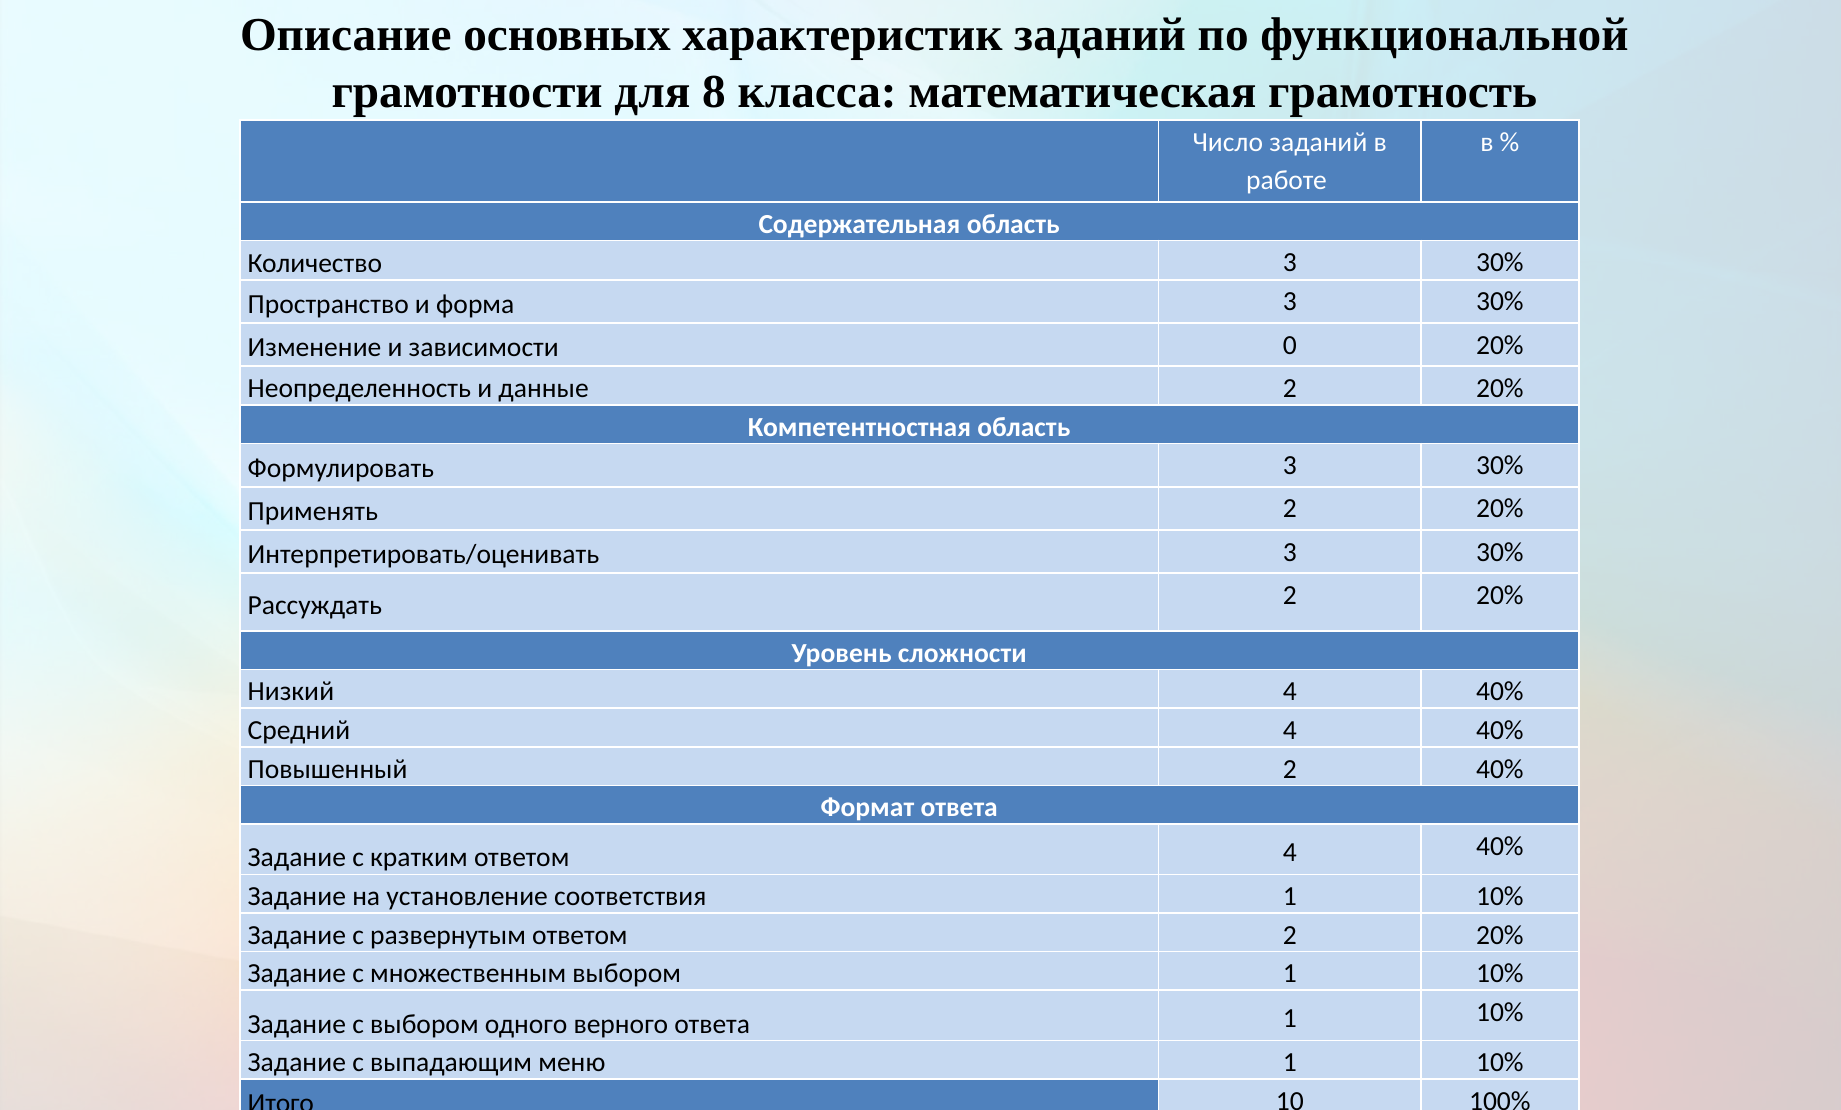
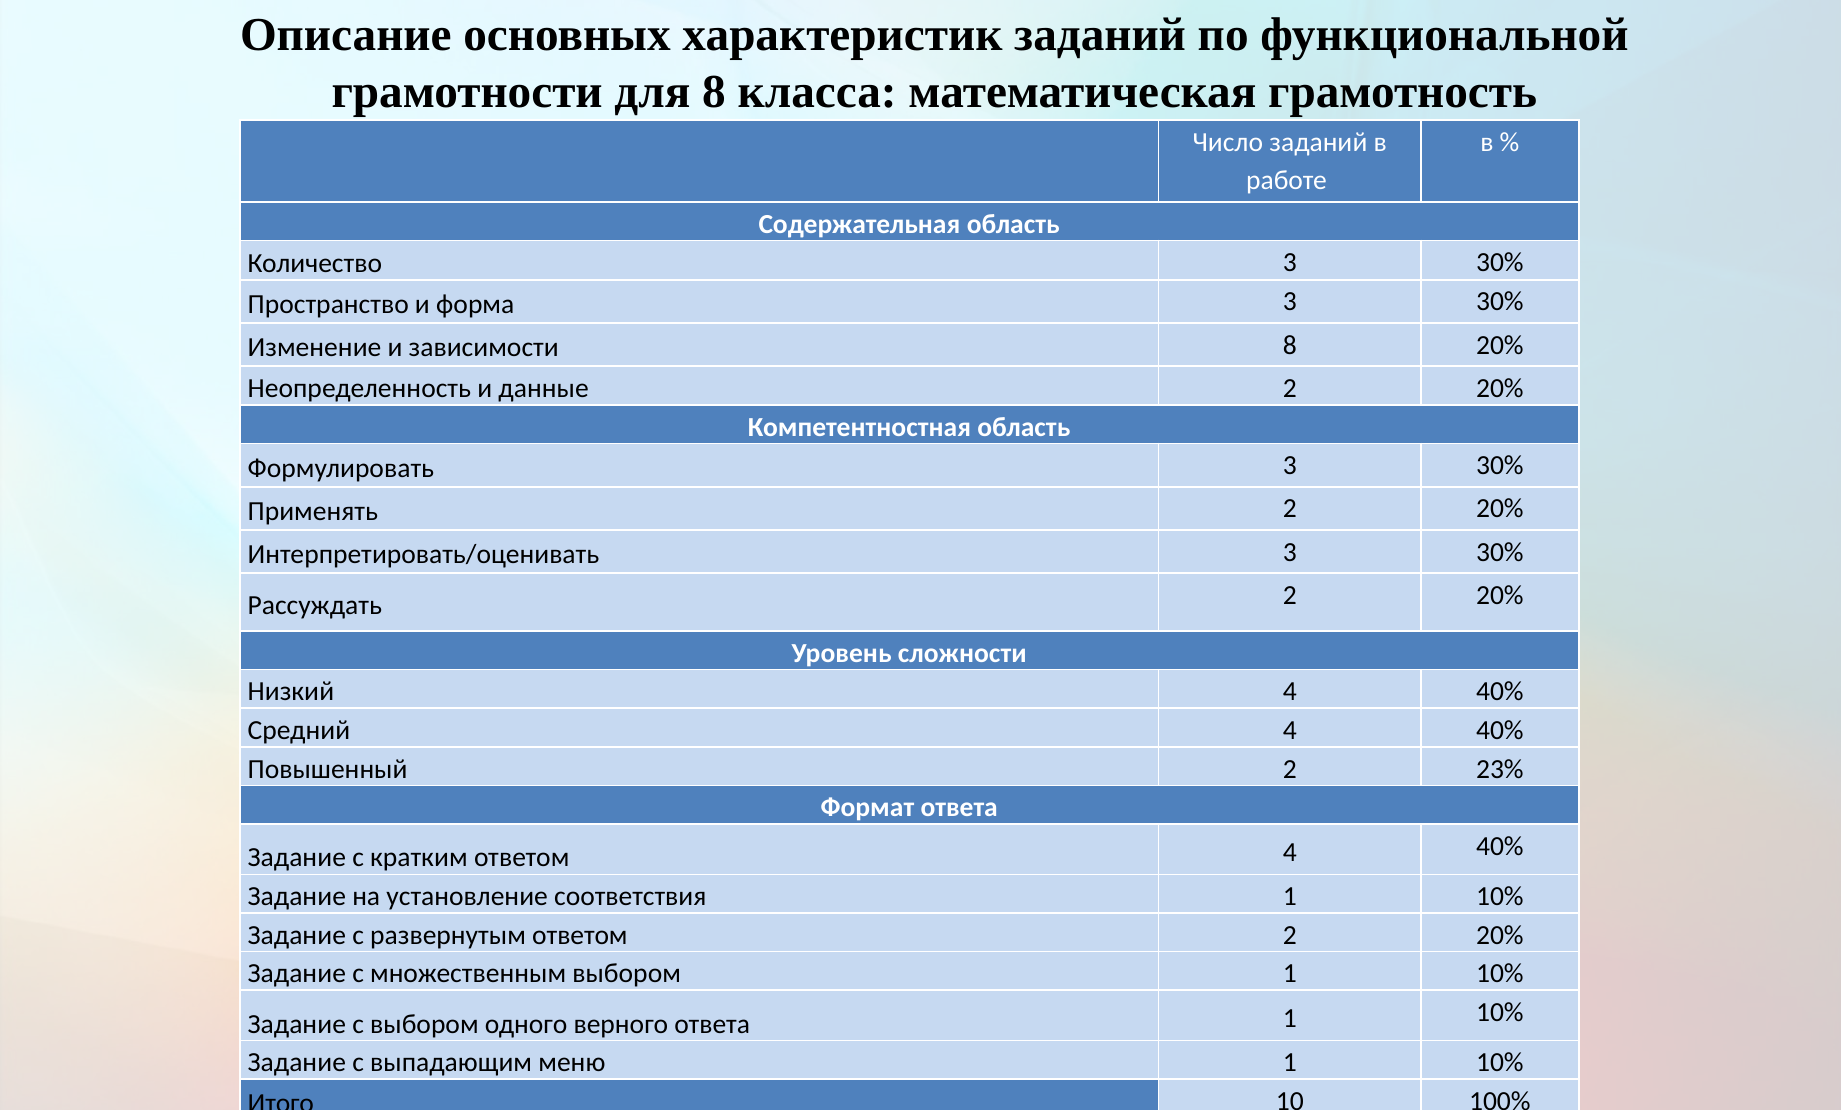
зависимости 0: 0 -> 8
2 40%: 40% -> 23%
